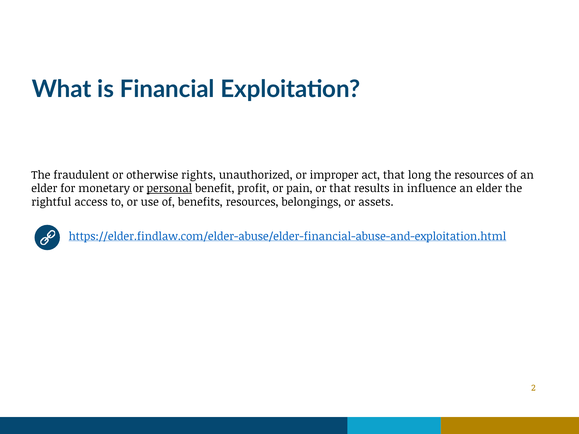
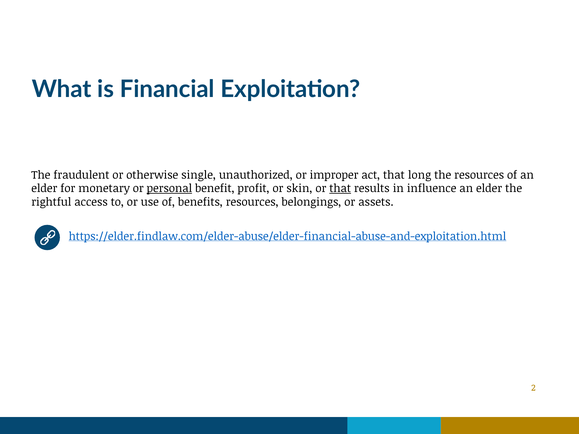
rights: rights -> single
pain: pain -> skin
that at (340, 189) underline: none -> present
